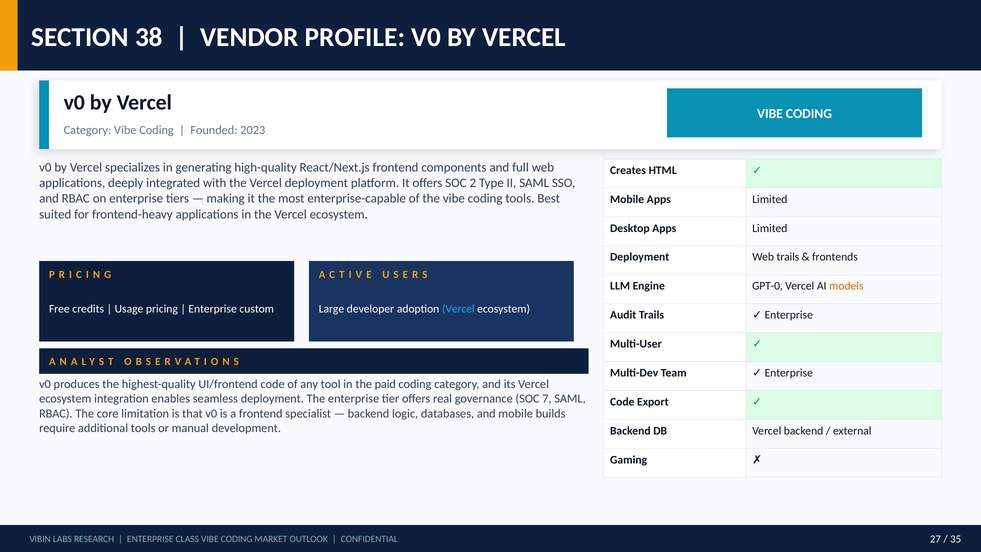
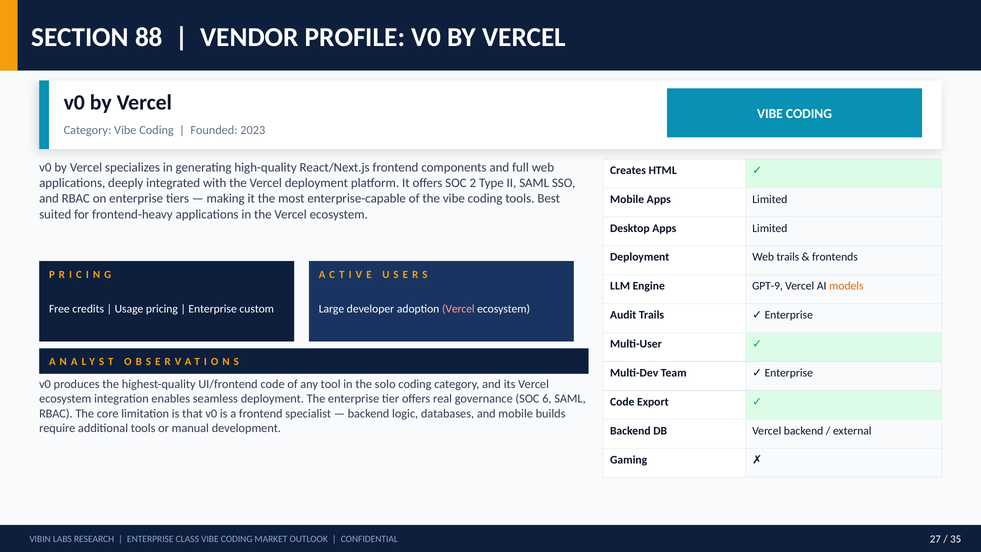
38: 38 -> 88
GPT-0: GPT-0 -> GPT-9
Vercel at (458, 309) colour: light blue -> pink
paid: paid -> solo
7: 7 -> 6
